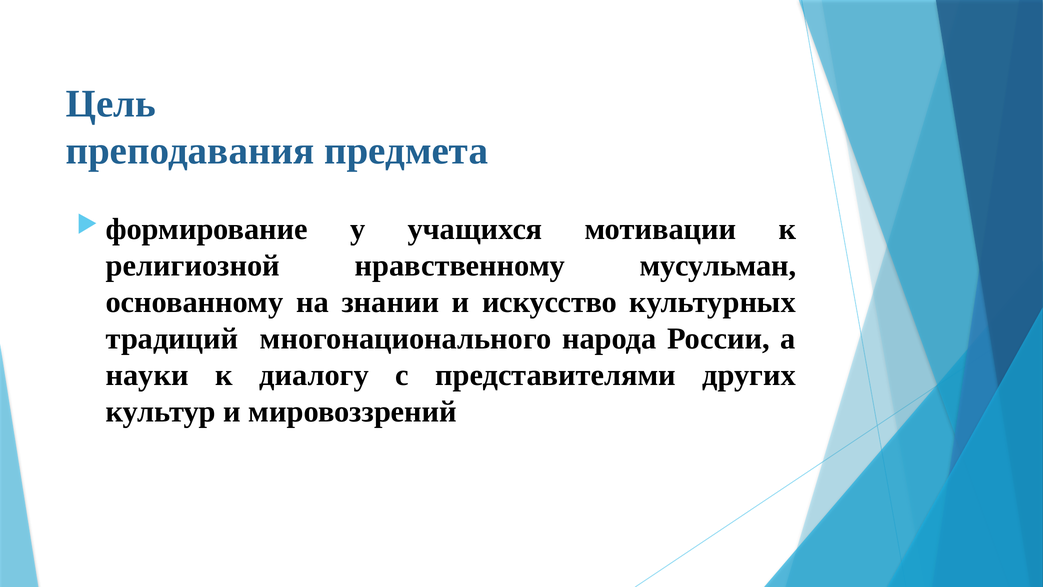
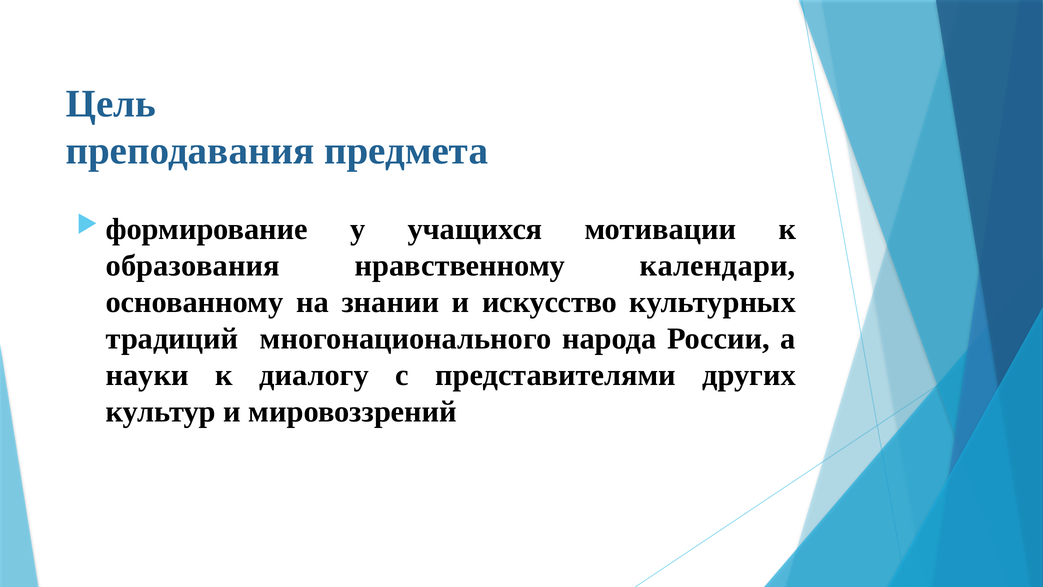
религиозной: религиозной -> образования
мусульман: мусульман -> календари
